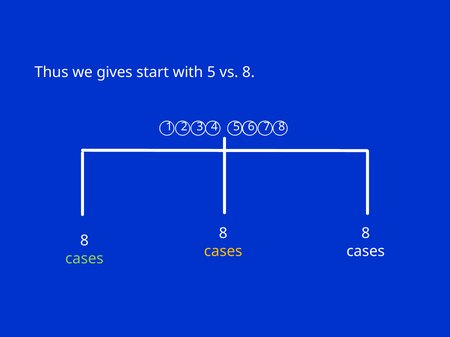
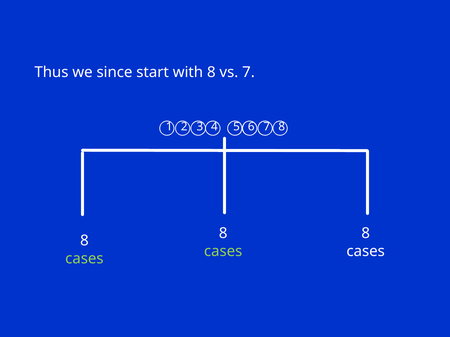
gives: gives -> since
with 5: 5 -> 8
vs 8: 8 -> 7
cases at (223, 251) colour: yellow -> light green
